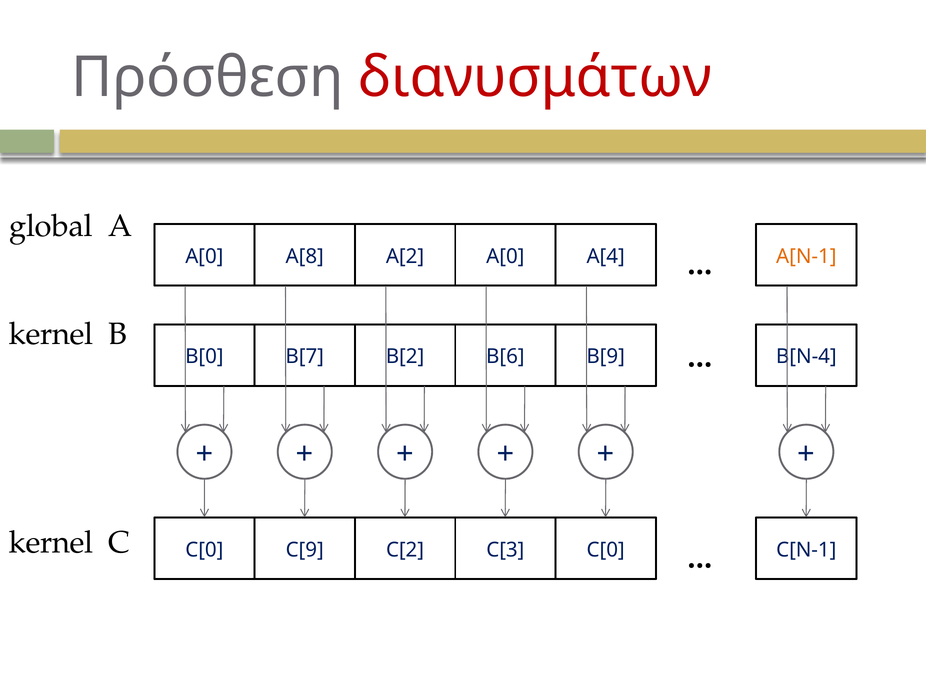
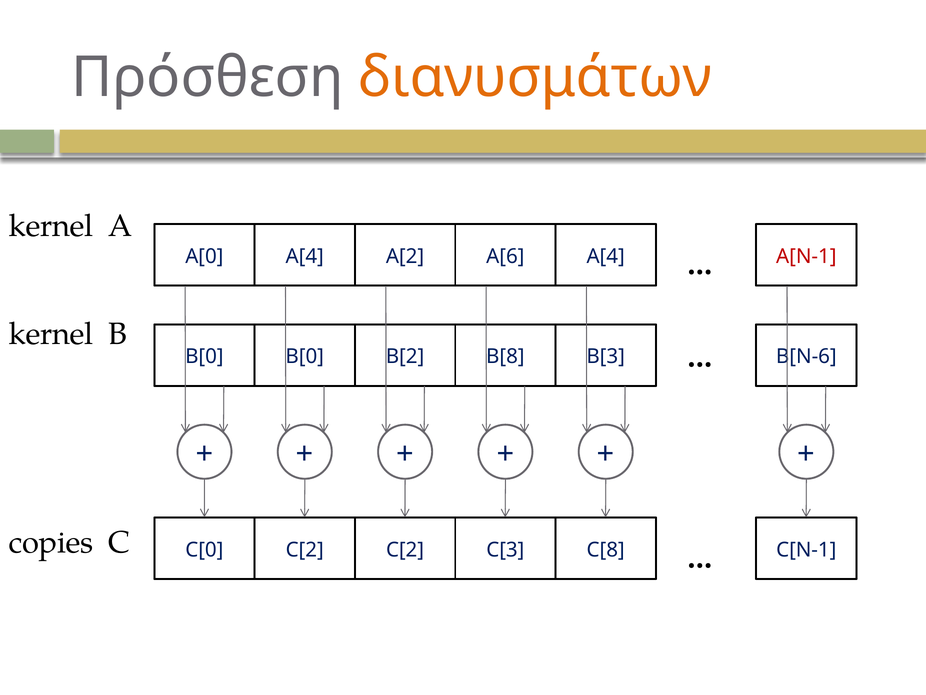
διανυσμάτων colour: red -> orange
global at (51, 226): global -> kernel
A[8 at (305, 256): A[8 -> A[4
A[2 A[0: A[0 -> A[6
A[N-1 colour: orange -> red
B[0 B[7: B[7 -> B[0
B[6: B[6 -> B[8
B[9: B[9 -> B[3
B[N-4: B[N-4 -> B[N-6
kernel at (51, 542): kernel -> copies
C[0 C[9: C[9 -> C[2
C[3 C[0: C[0 -> C[8
